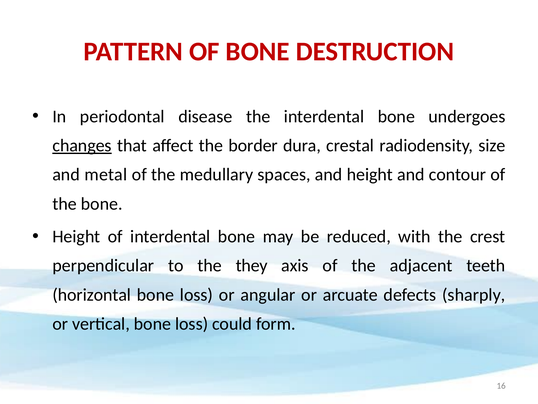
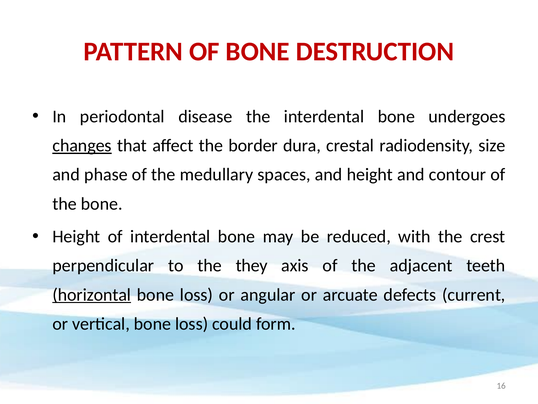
metal: metal -> phase
horizontal underline: none -> present
sharply: sharply -> current
